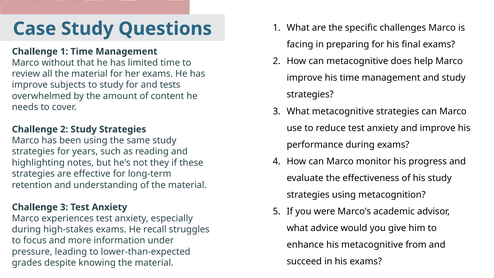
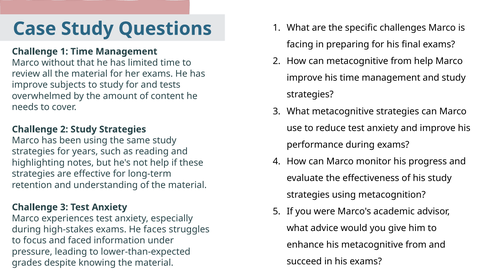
can metacognitive does: does -> from
not they: they -> help
recall: recall -> faces
more: more -> faced
